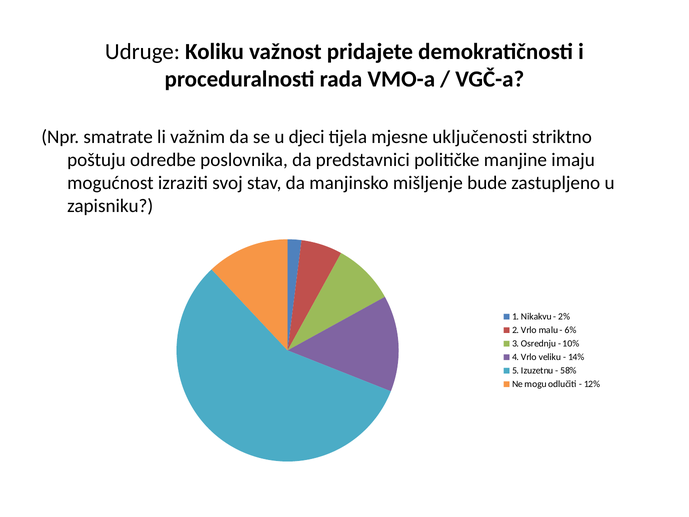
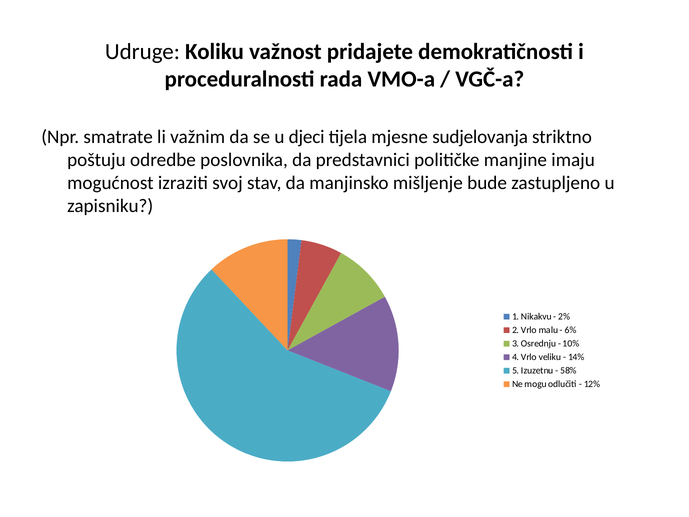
uključenosti: uključenosti -> sudjelovanja
